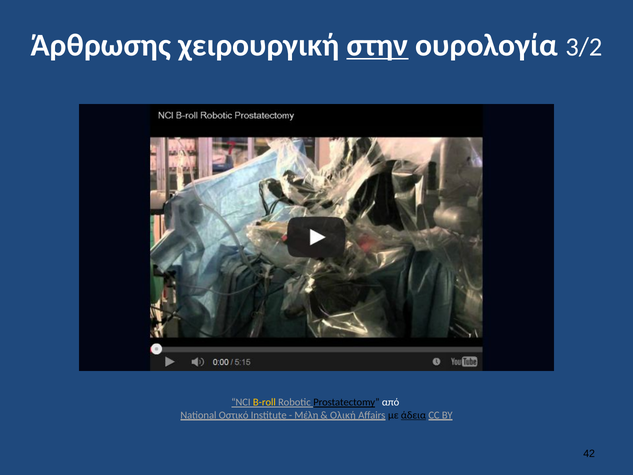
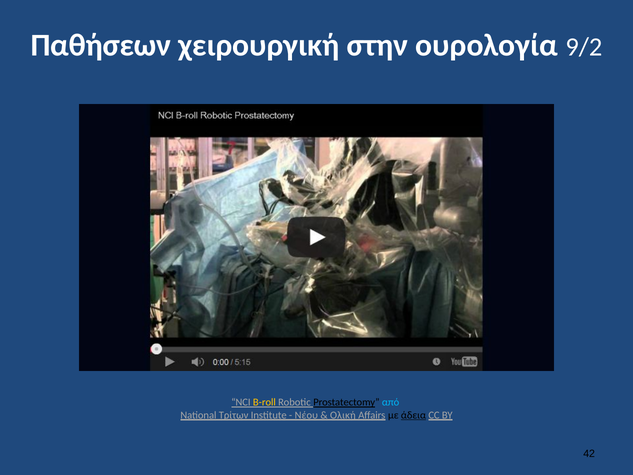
Άρθρωσης: Άρθρωσης -> Παθήσεων
στην underline: present -> none
3/2: 3/2 -> 9/2
από colour: white -> light blue
Οστικό: Οστικό -> Τρίτων
Μέλη: Μέλη -> Νέου
